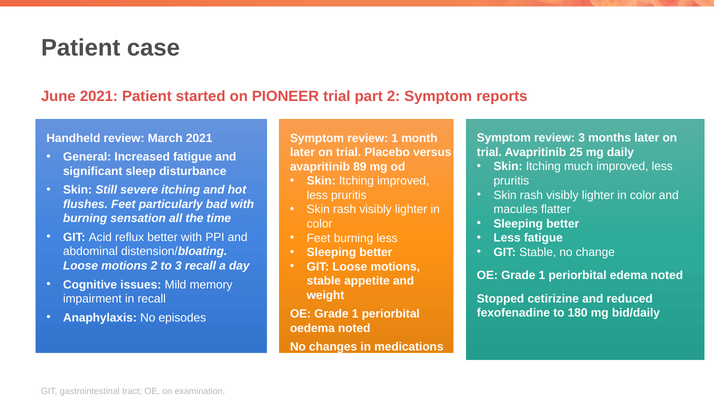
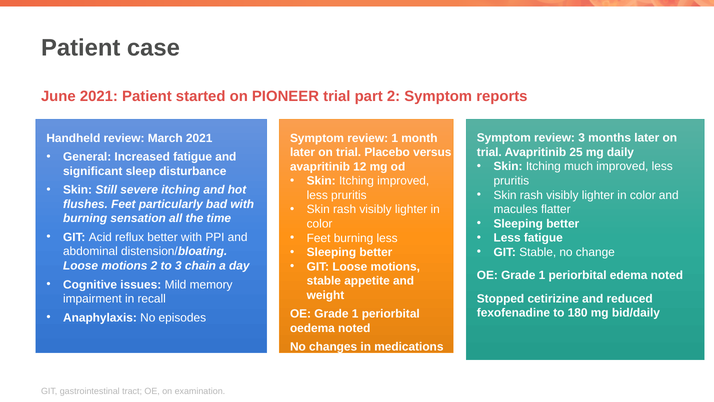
89: 89 -> 12
3 recall: recall -> chain
